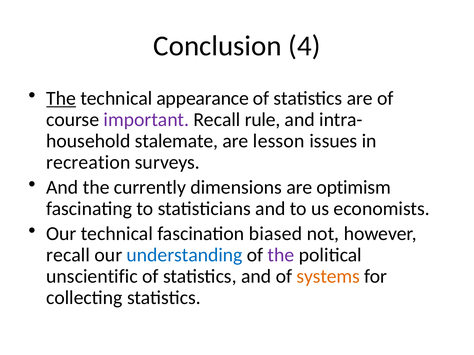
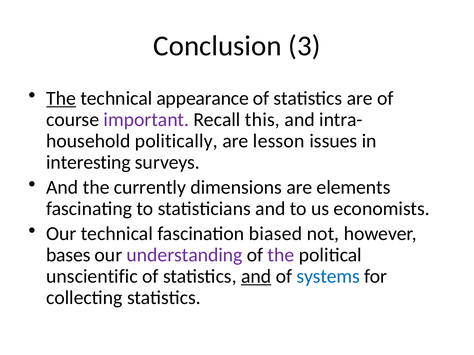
4: 4 -> 3
rule: rule -> this
stalemate: stalemate -> politically
recreation: recreation -> interesting
optimism: optimism -> elements
recall at (68, 255): recall -> bases
understanding colour: blue -> purple
and at (256, 277) underline: none -> present
systems colour: orange -> blue
